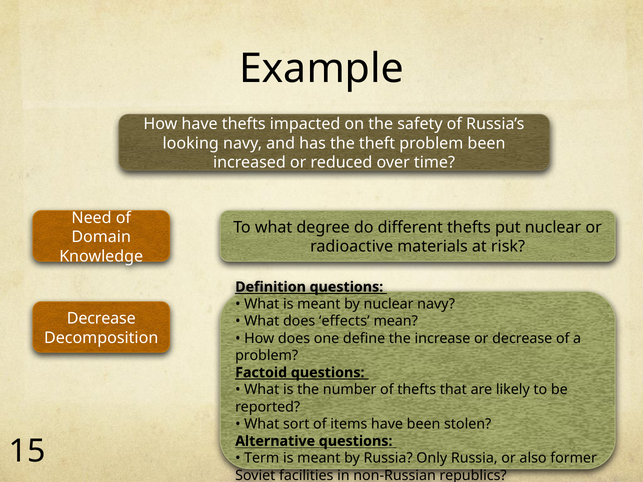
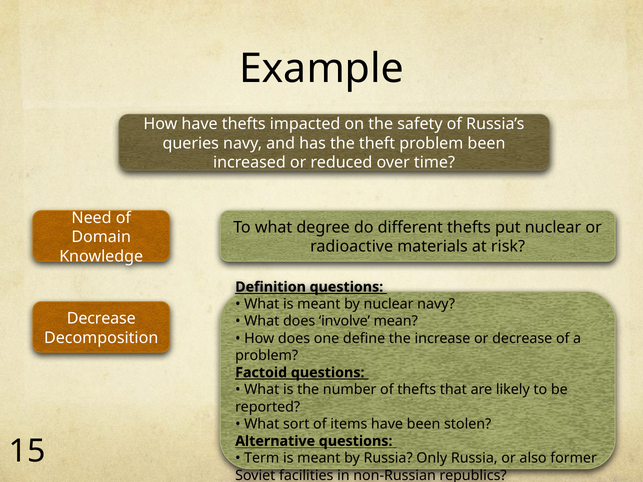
looking: looking -> queries
effects: effects -> involve
